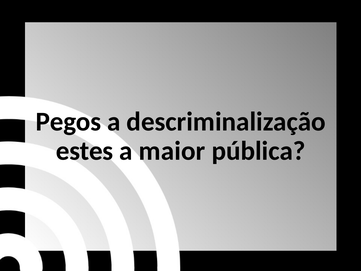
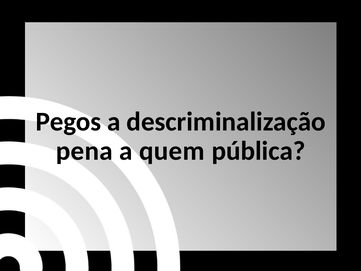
estes: estes -> pena
maior: maior -> quem
